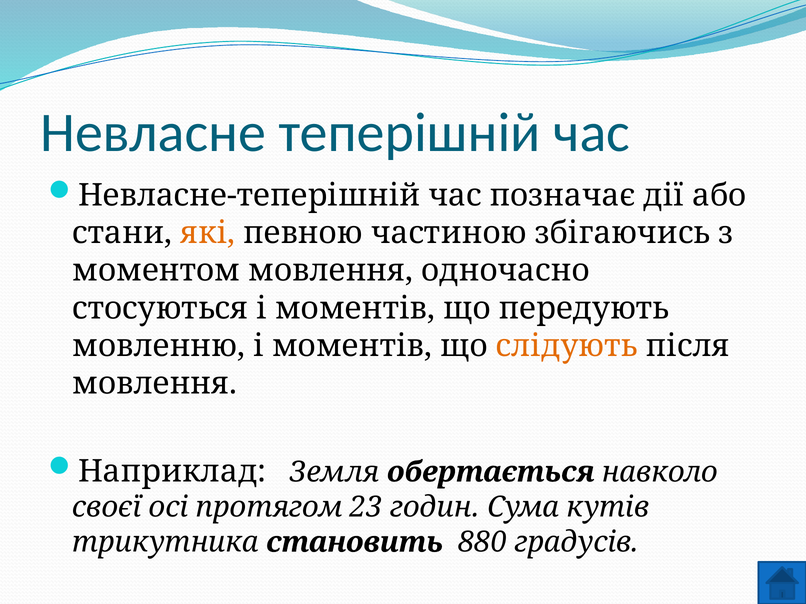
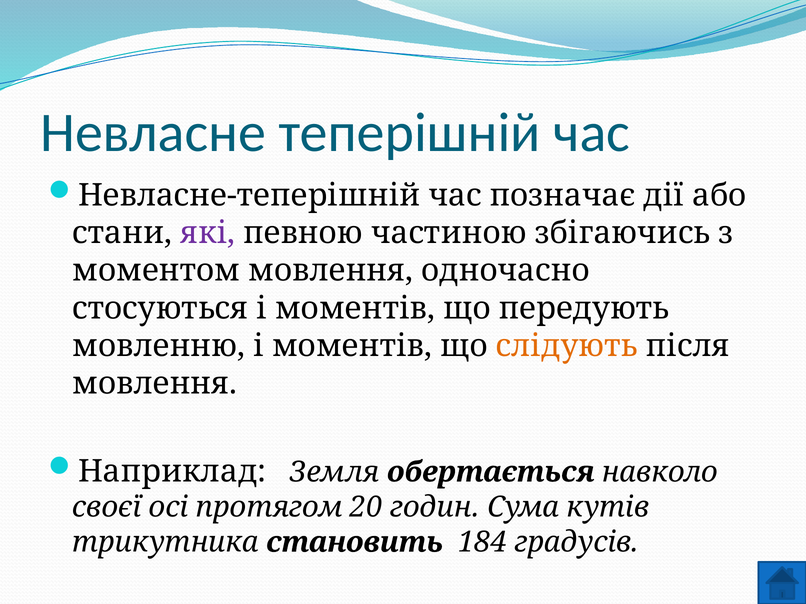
які colour: orange -> purple
23: 23 -> 20
880: 880 -> 184
